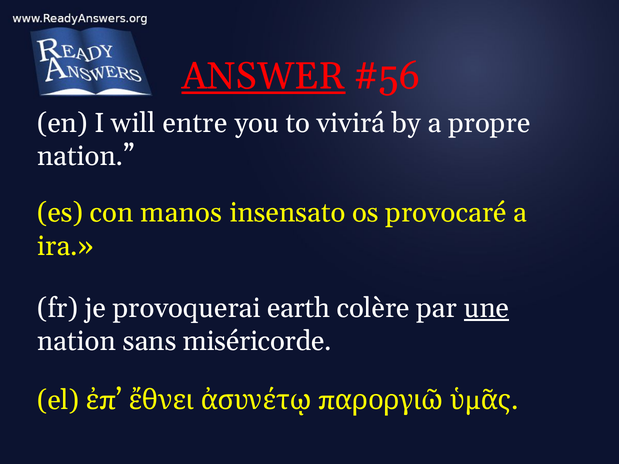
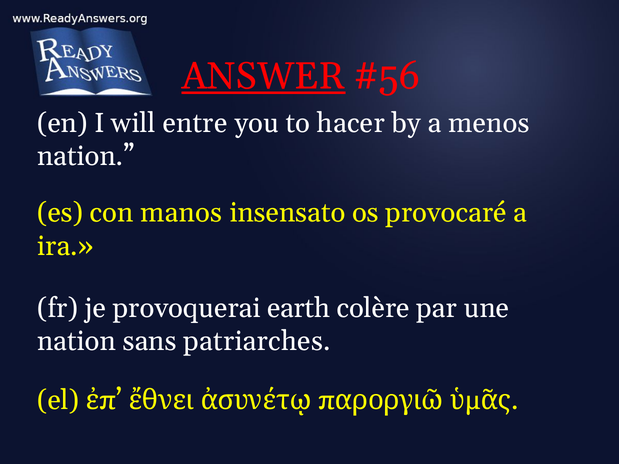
vivirá: vivirá -> hacer
propre: propre -> menos
une underline: present -> none
miséricorde: miséricorde -> patriarches
